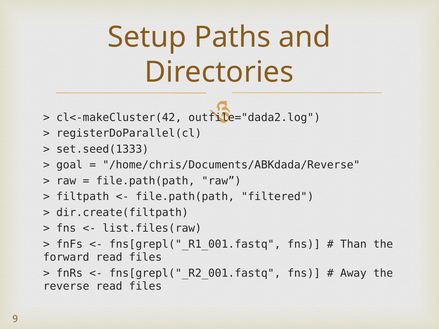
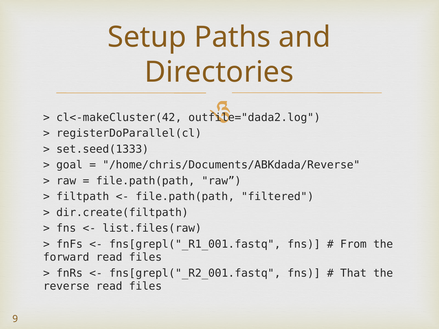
Than: Than -> From
Away: Away -> That
